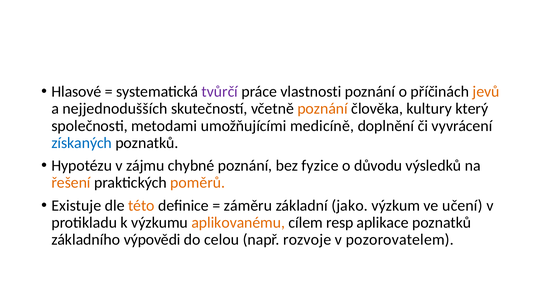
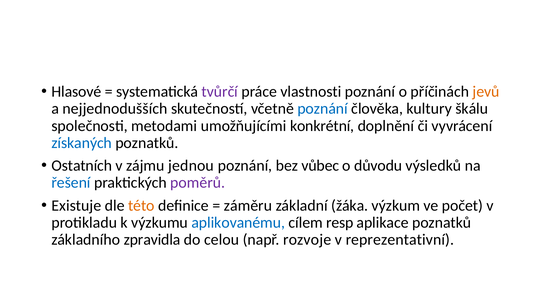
poznání at (323, 109) colour: orange -> blue
který: který -> škálu
medicíně: medicíně -> konkrétní
Hypotézu: Hypotézu -> Ostatních
chybné: chybné -> jednou
fyzice: fyzice -> vůbec
řešení colour: orange -> blue
poměrů colour: orange -> purple
jako: jako -> žáka
učení: učení -> počet
aplikovanému colour: orange -> blue
výpovědi: výpovědi -> zpravidla
pozorovatelem: pozorovatelem -> reprezentativní
